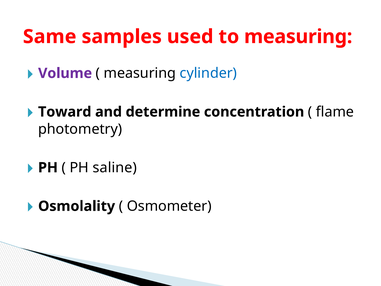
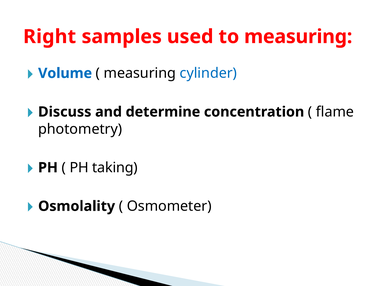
Same: Same -> Right
Volume colour: purple -> blue
Toward: Toward -> Discuss
saline: saline -> taking
